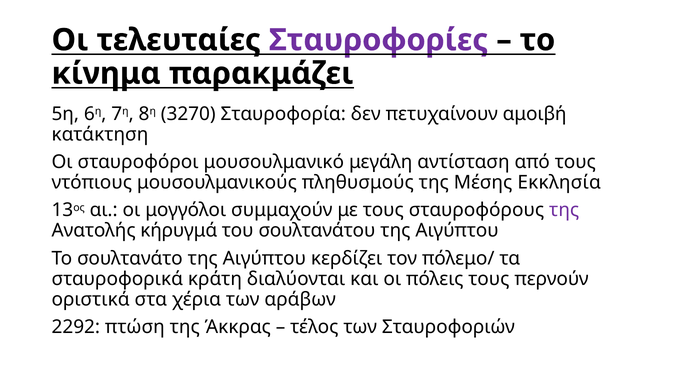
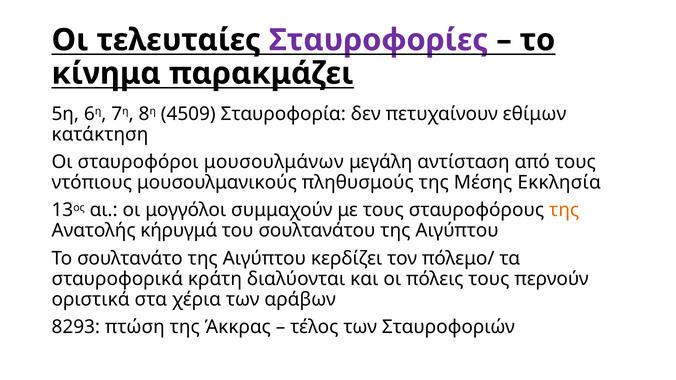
3270: 3270 -> 4509
αμοιβή: αμοιβή -> εθίμων
μουσουλμανικό: μουσουλμανικό -> μουσουλμάνων
της at (564, 210) colour: purple -> orange
2292: 2292 -> 8293
